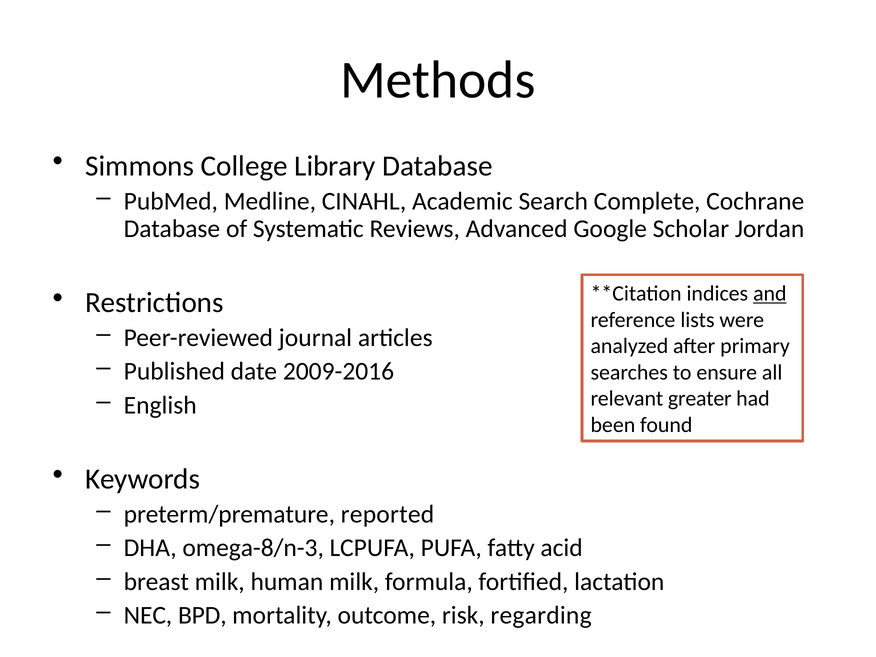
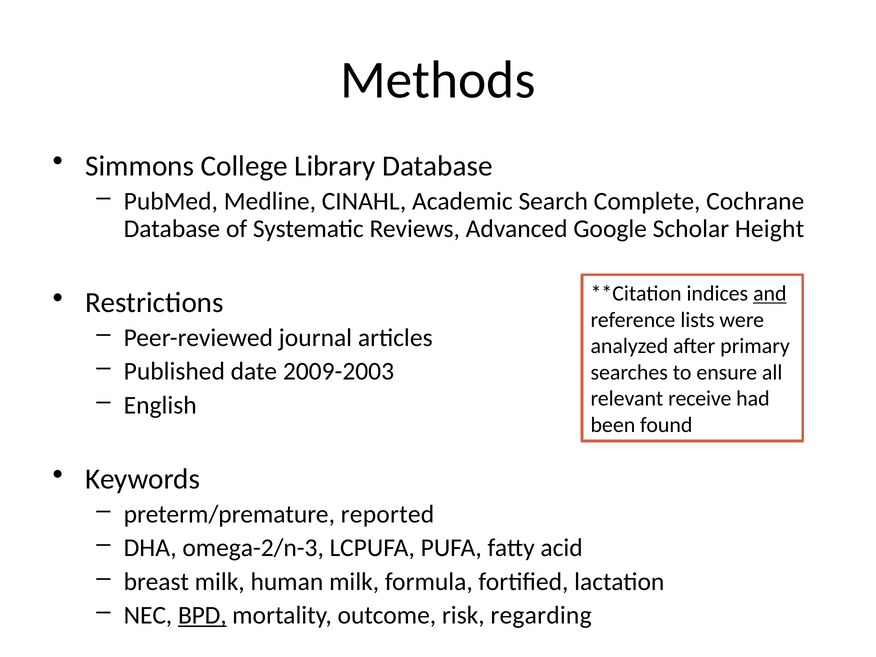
Jordan: Jordan -> Height
2009-2016: 2009-2016 -> 2009-2003
greater: greater -> receive
omega-8/n-3: omega-8/n-3 -> omega-2/n-3
BPD underline: none -> present
